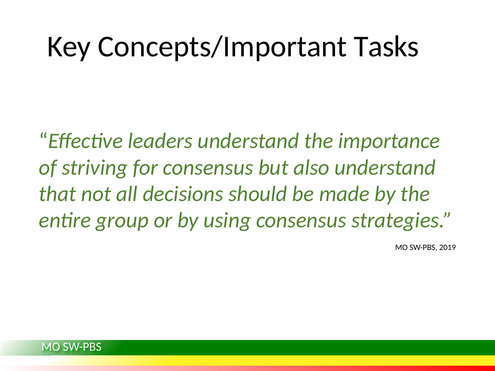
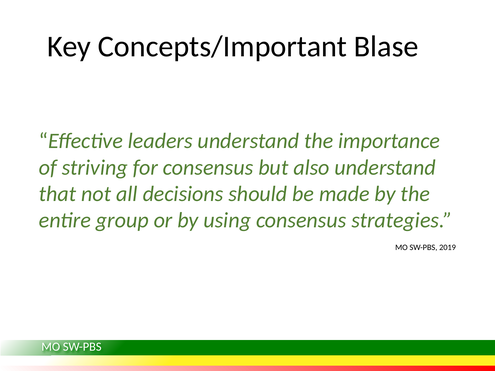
Tasks: Tasks -> Blase
